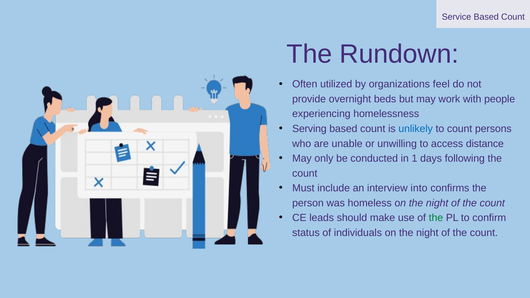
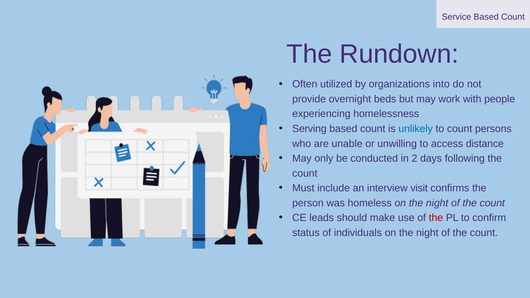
feel: feel -> into
1: 1 -> 2
into: into -> visit
the at (436, 218) colour: green -> red
